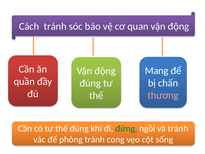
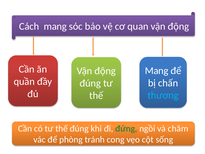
Cách tránh: tránh -> mang
thương colour: pink -> light blue
và tránh: tránh -> chăm
